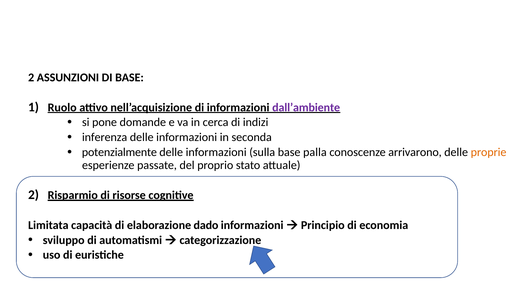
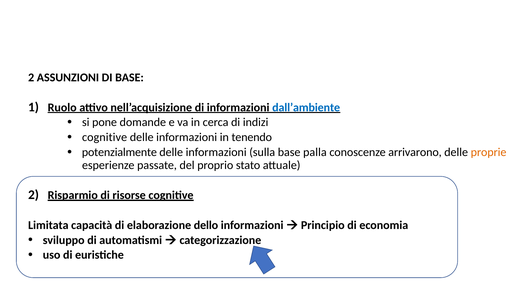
dall’ambiente colour: purple -> blue
inferenza at (105, 137): inferenza -> cognitive
seconda: seconda -> tenendo
dado: dado -> dello
